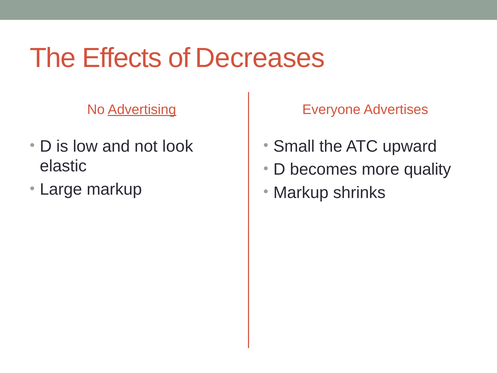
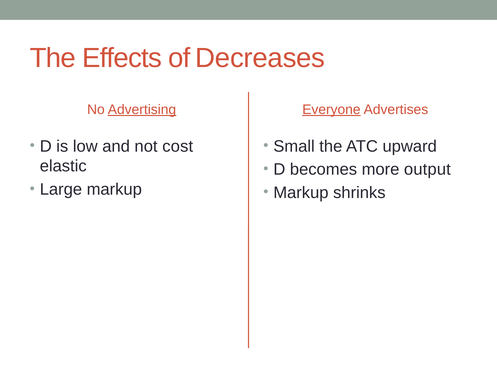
Everyone underline: none -> present
look: look -> cost
quality: quality -> output
